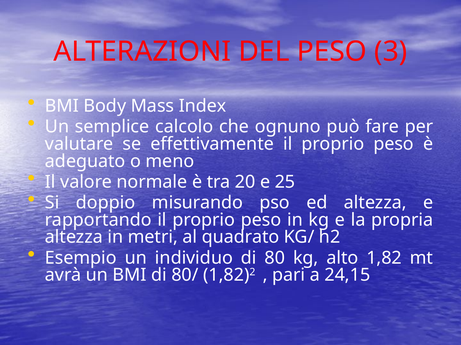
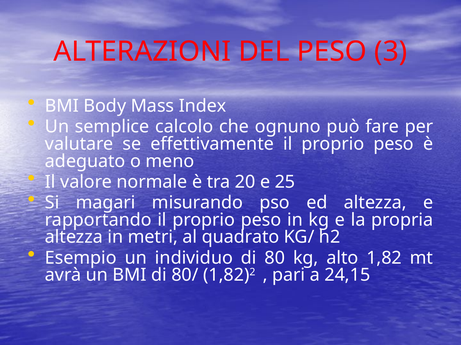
doppio: doppio -> magari
